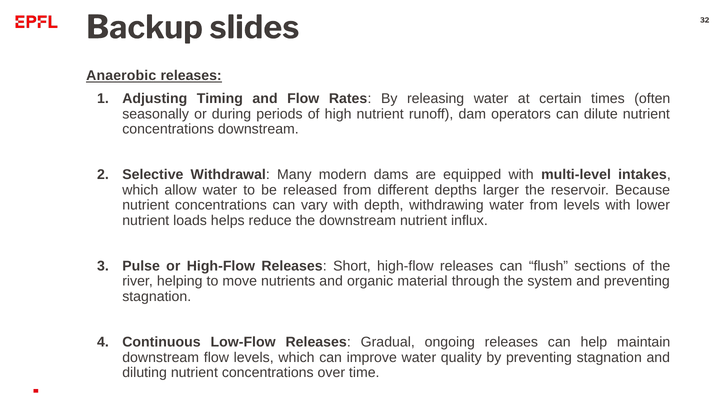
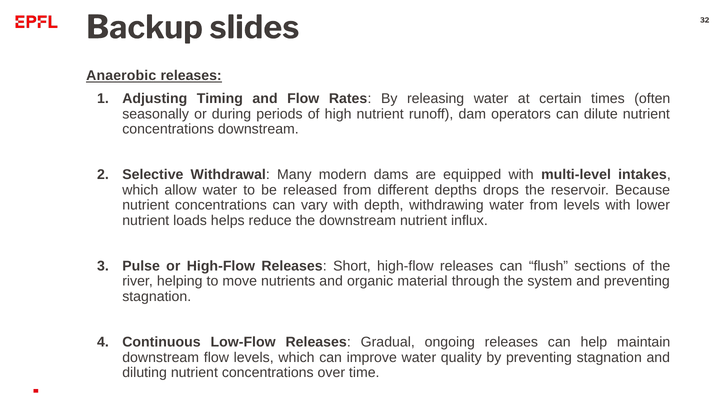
larger: larger -> drops
